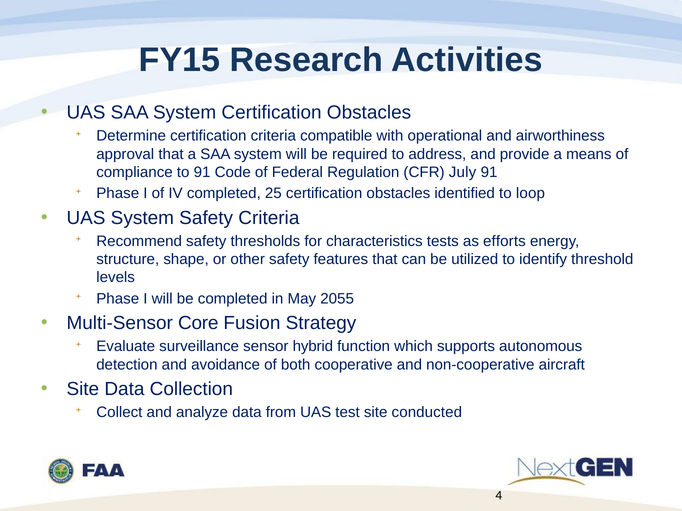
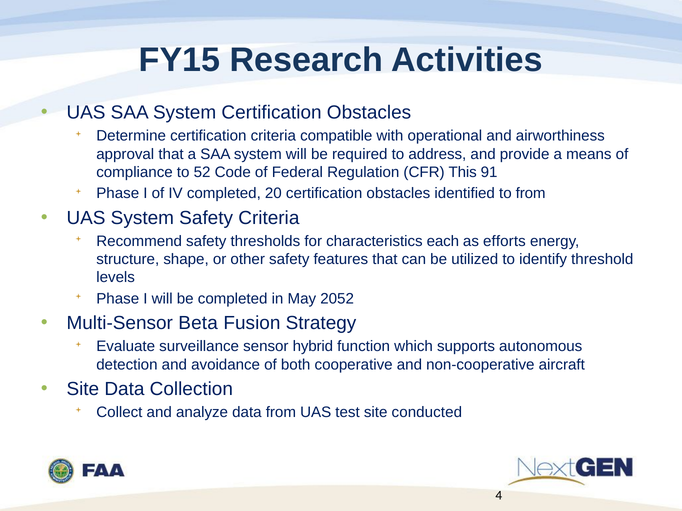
to 91: 91 -> 52
July: July -> This
25: 25 -> 20
to loop: loop -> from
tests: tests -> each
2055: 2055 -> 2052
Core: Core -> Beta
